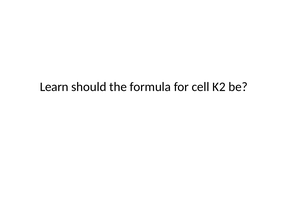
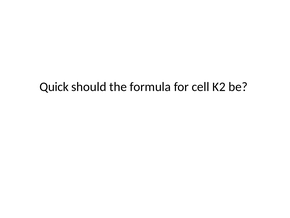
Learn: Learn -> Quick
